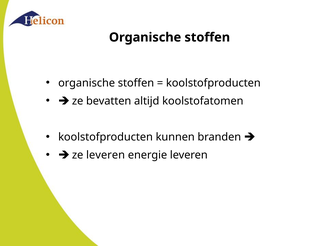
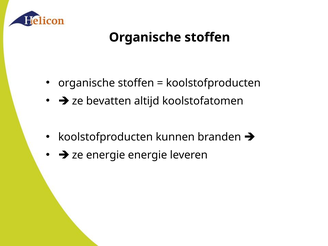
ze leveren: leveren -> energie
